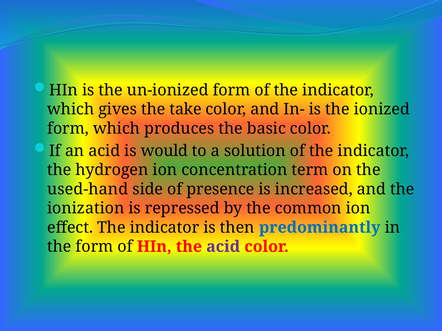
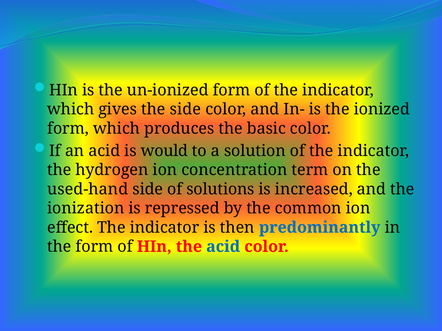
the take: take -> side
presence: presence -> solutions
acid at (223, 247) colour: purple -> blue
